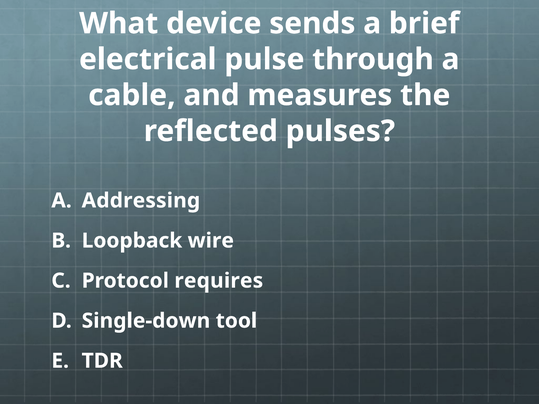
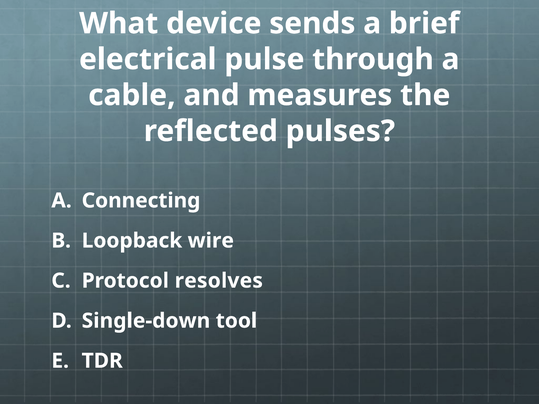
Addressing: Addressing -> Connecting
requires: requires -> resolves
